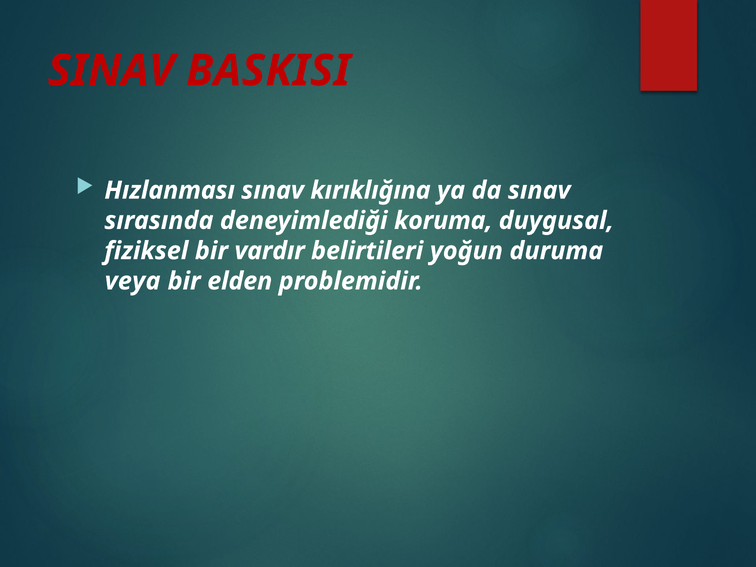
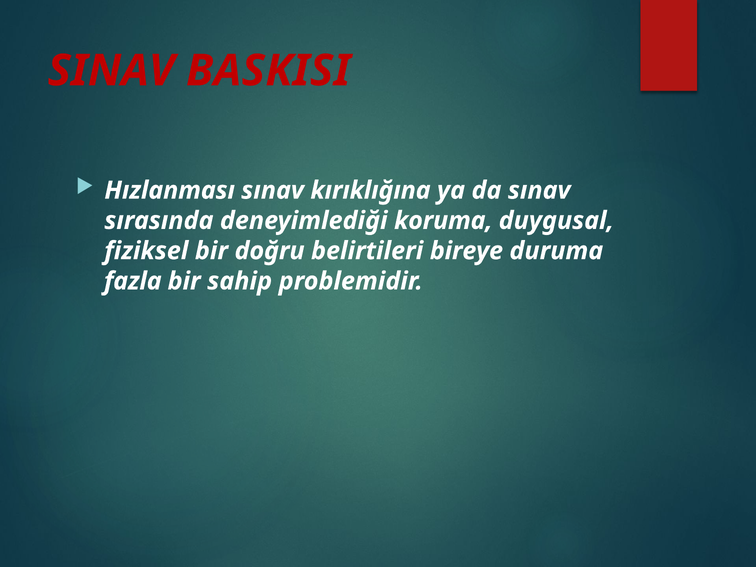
vardır: vardır -> doğru
yoğun: yoğun -> bireye
veya: veya -> fazla
elden: elden -> sahip
